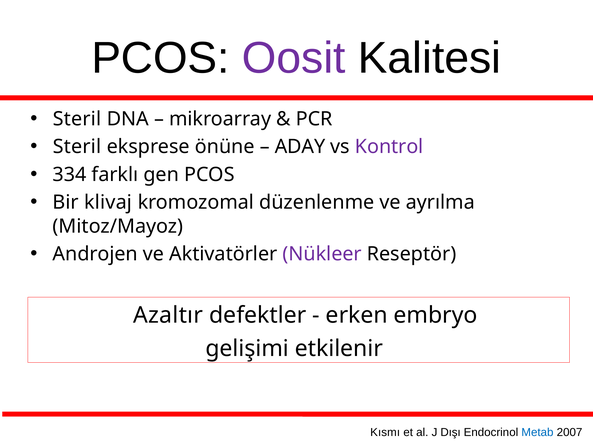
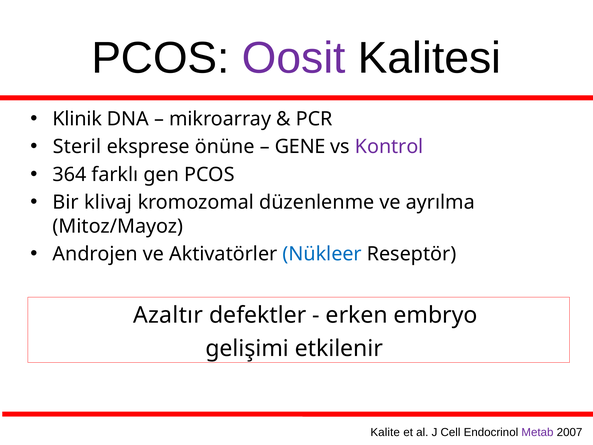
Steril at (77, 119): Steril -> Klinik
ADAY: ADAY -> GENE
334: 334 -> 364
Nükleer colour: purple -> blue
Kısmı: Kısmı -> Kalite
Dışı: Dışı -> Cell
Metab colour: blue -> purple
